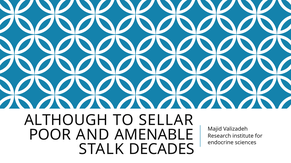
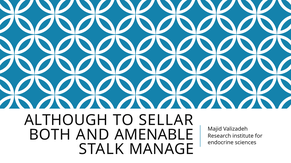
POOR: POOR -> BOTH
DECADES: DECADES -> MANAGE
